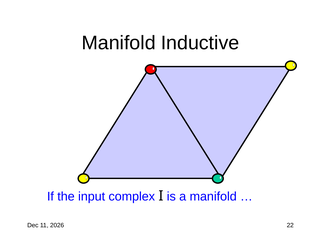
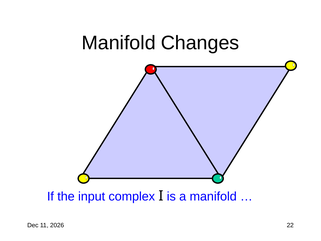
Inductive: Inductive -> Changes
